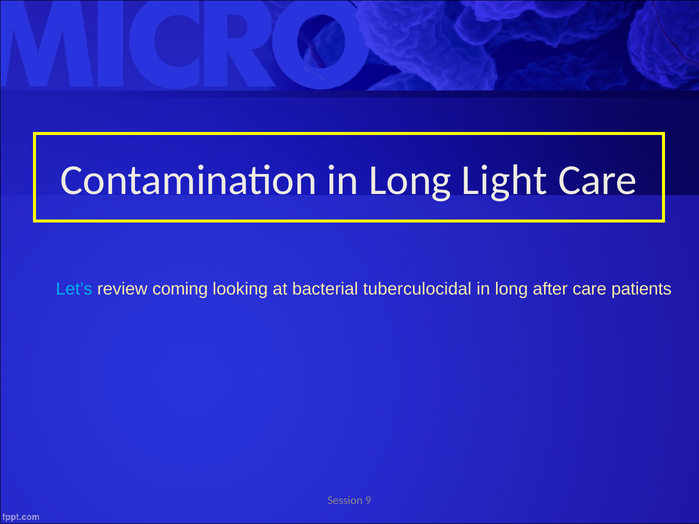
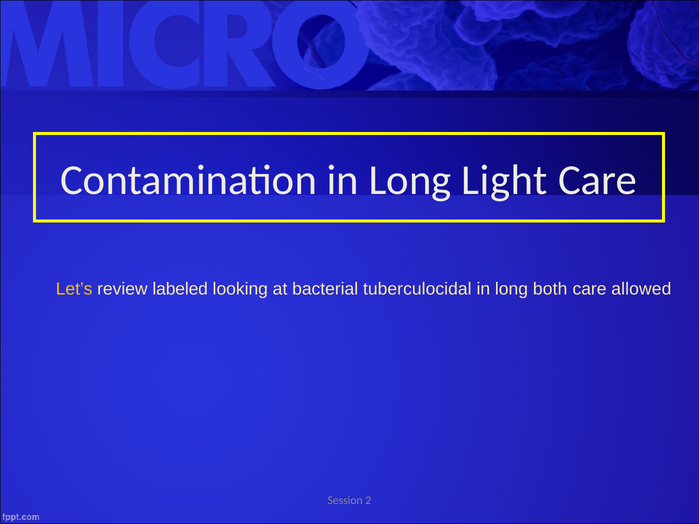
Let’s colour: light blue -> yellow
coming: coming -> labeled
after: after -> both
patients: patients -> allowed
9: 9 -> 2
